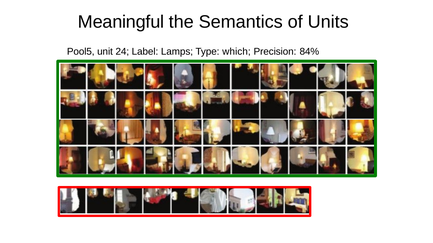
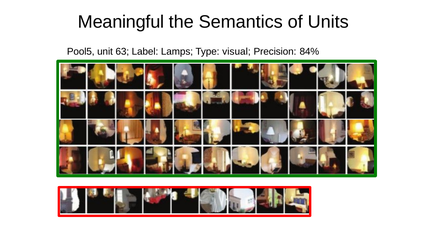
24: 24 -> 63
which: which -> visual
